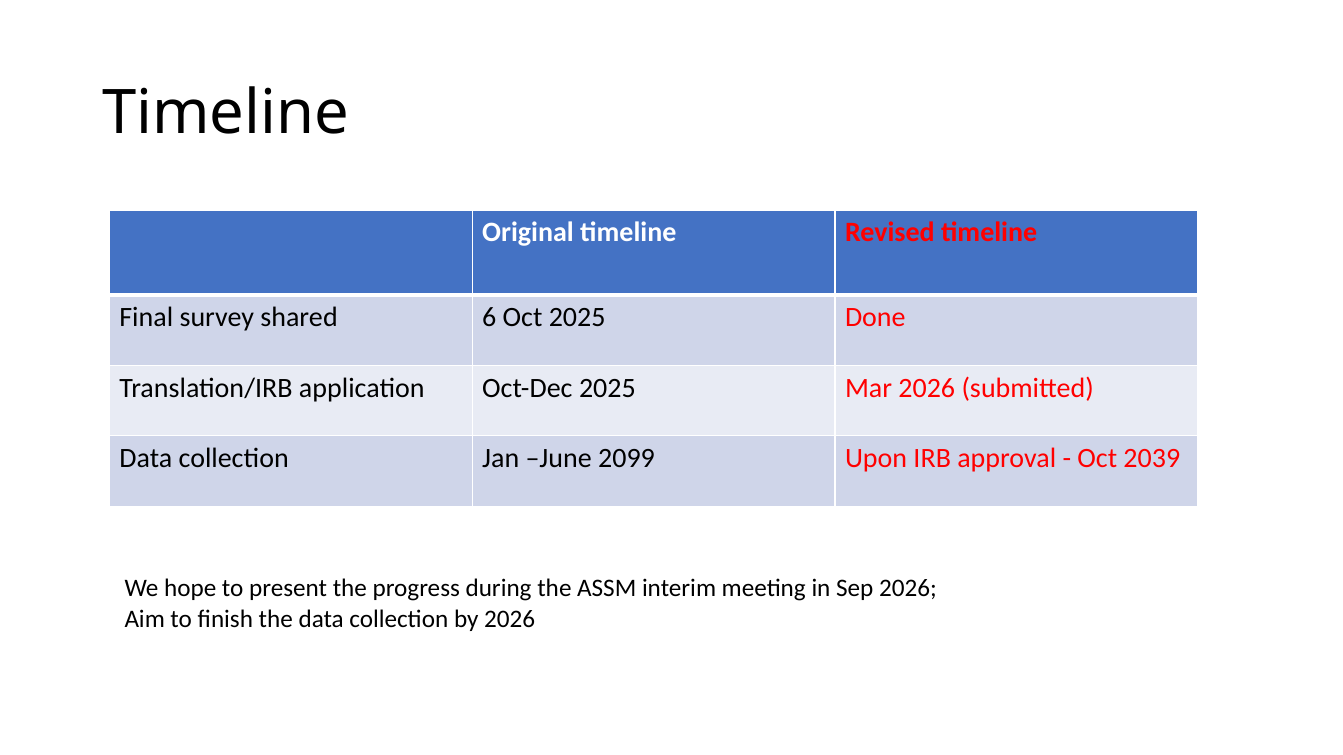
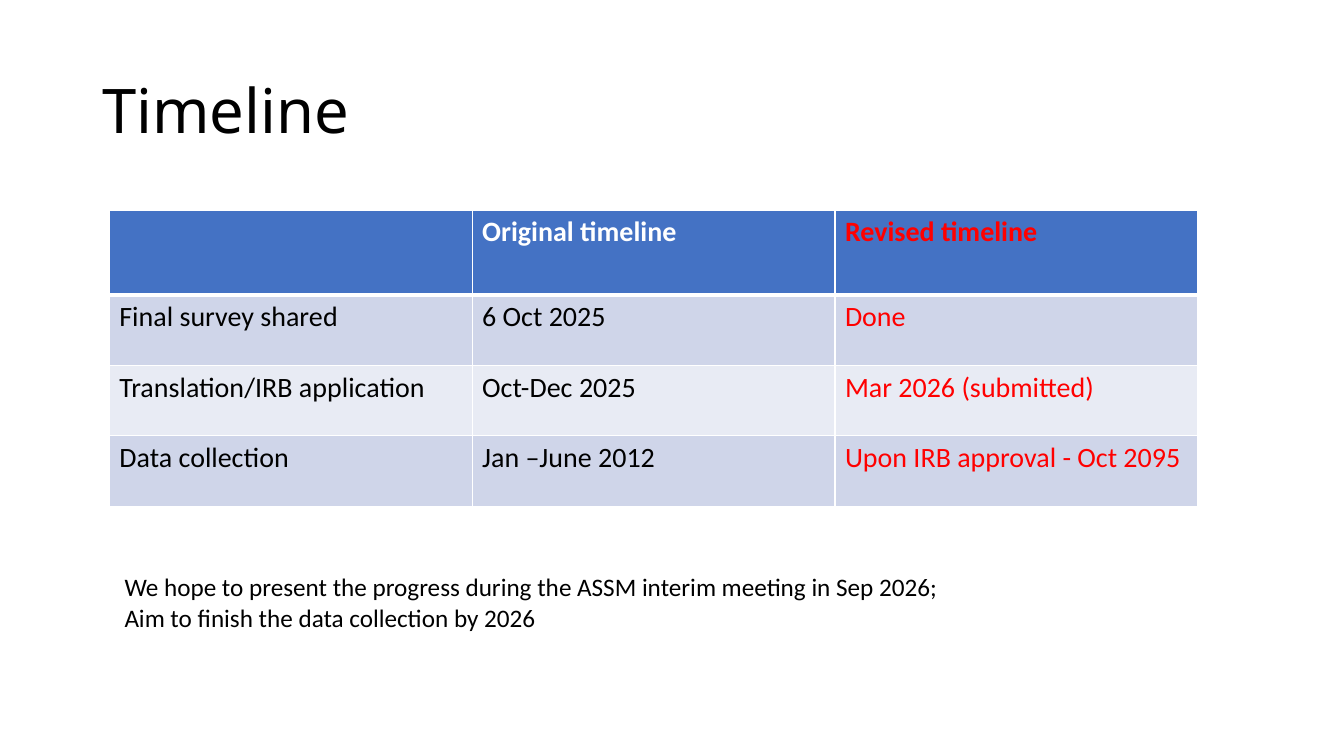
2099: 2099 -> 2012
2039: 2039 -> 2095
